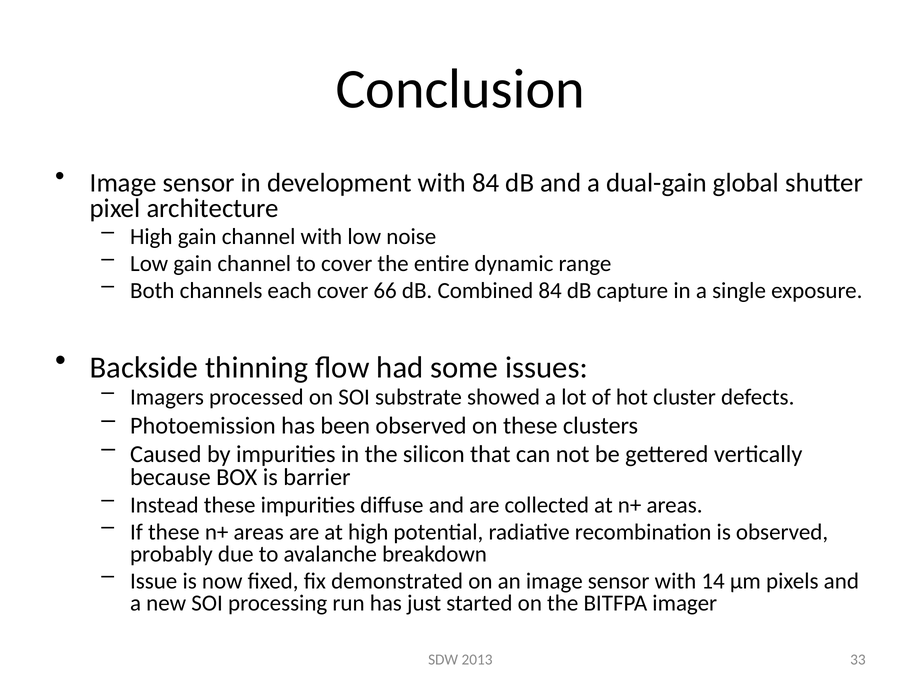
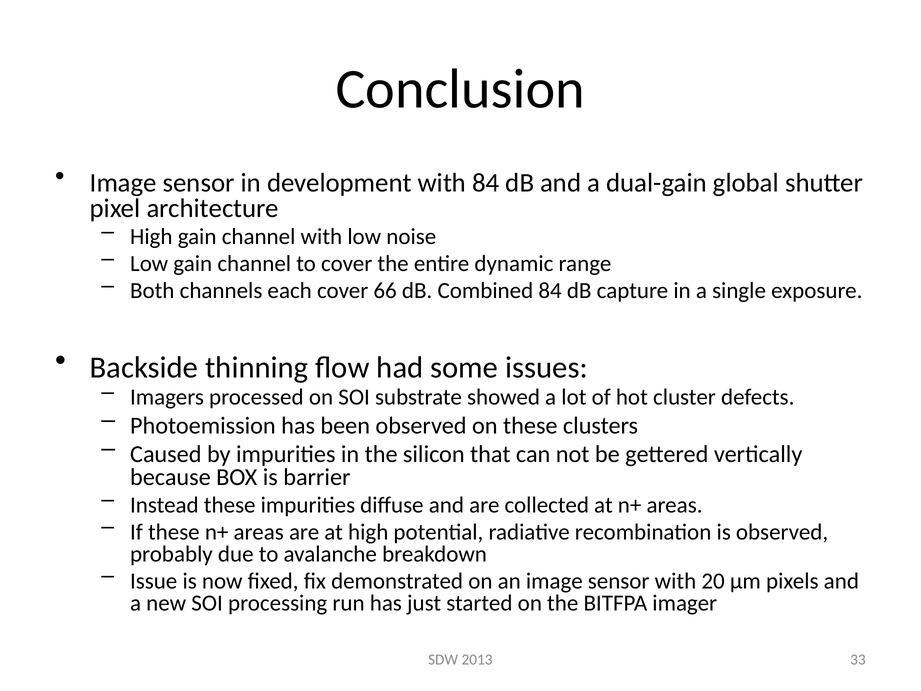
14: 14 -> 20
